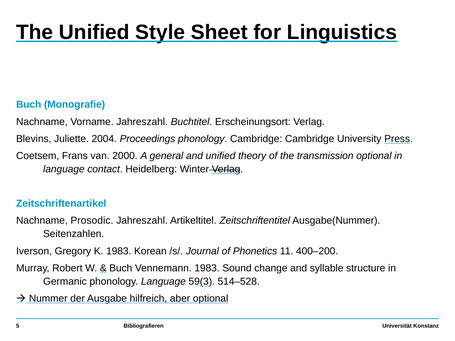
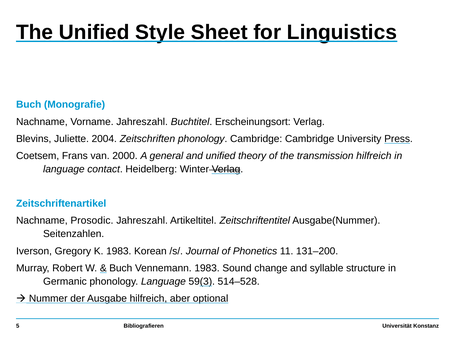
Proceedings: Proceedings -> Zeitschriften
transmission optional: optional -> hilfreich
400–200: 400–200 -> 131–200
